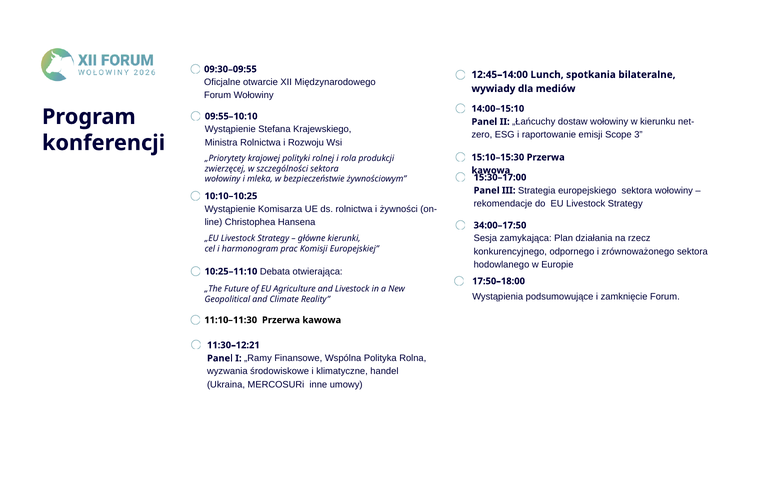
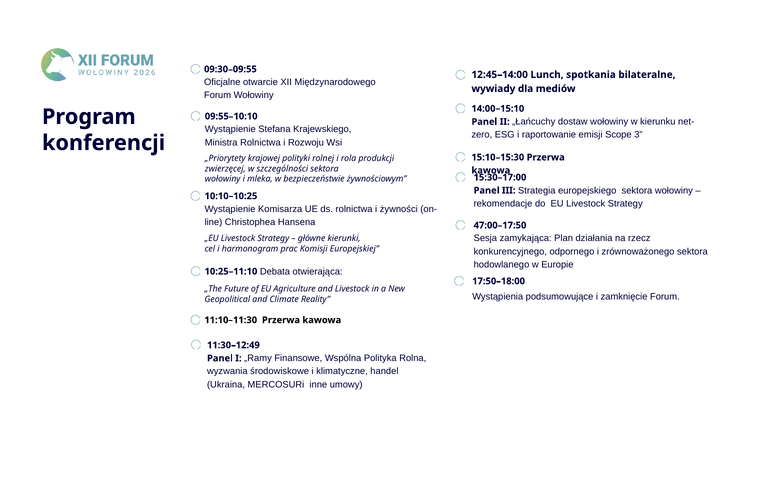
34:00–17:50: 34:00–17:50 -> 47:00–17:50
11:30–12:21: 11:30–12:21 -> 11:30–12:49
